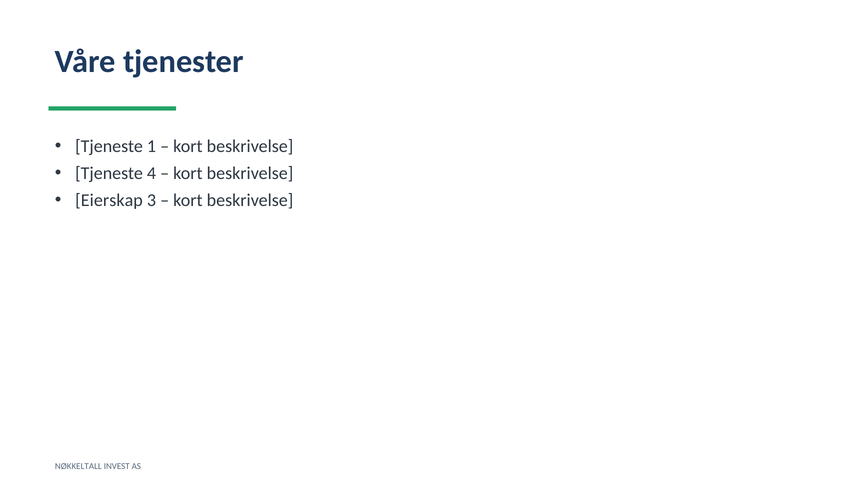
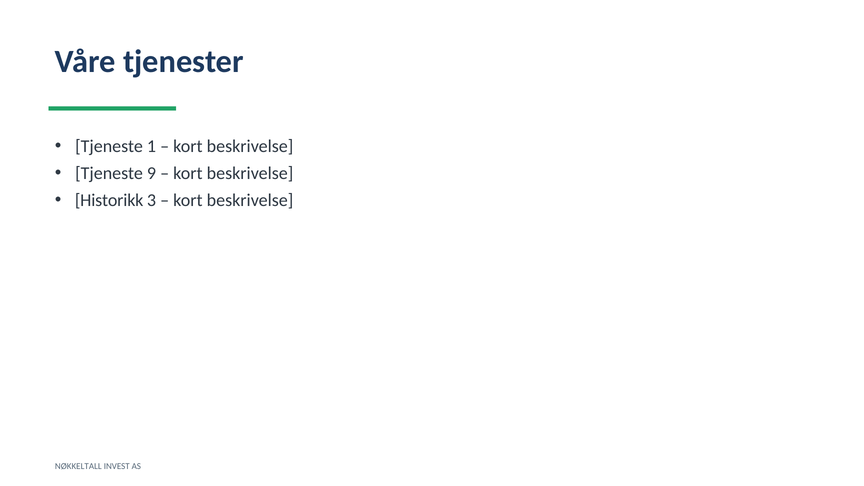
4: 4 -> 9
Eierskap: Eierskap -> Historikk
